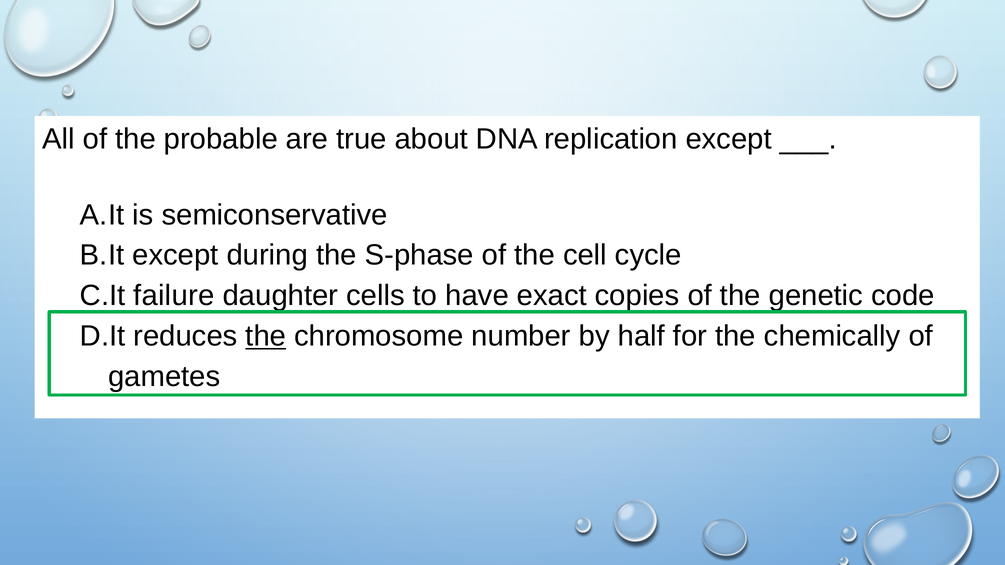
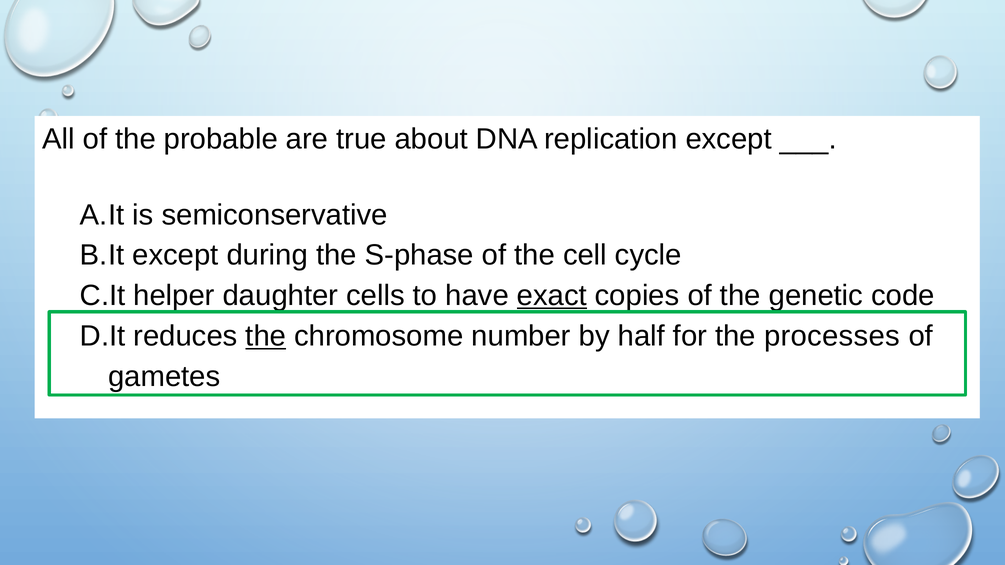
failure: failure -> helper
exact underline: none -> present
chemically: chemically -> processes
